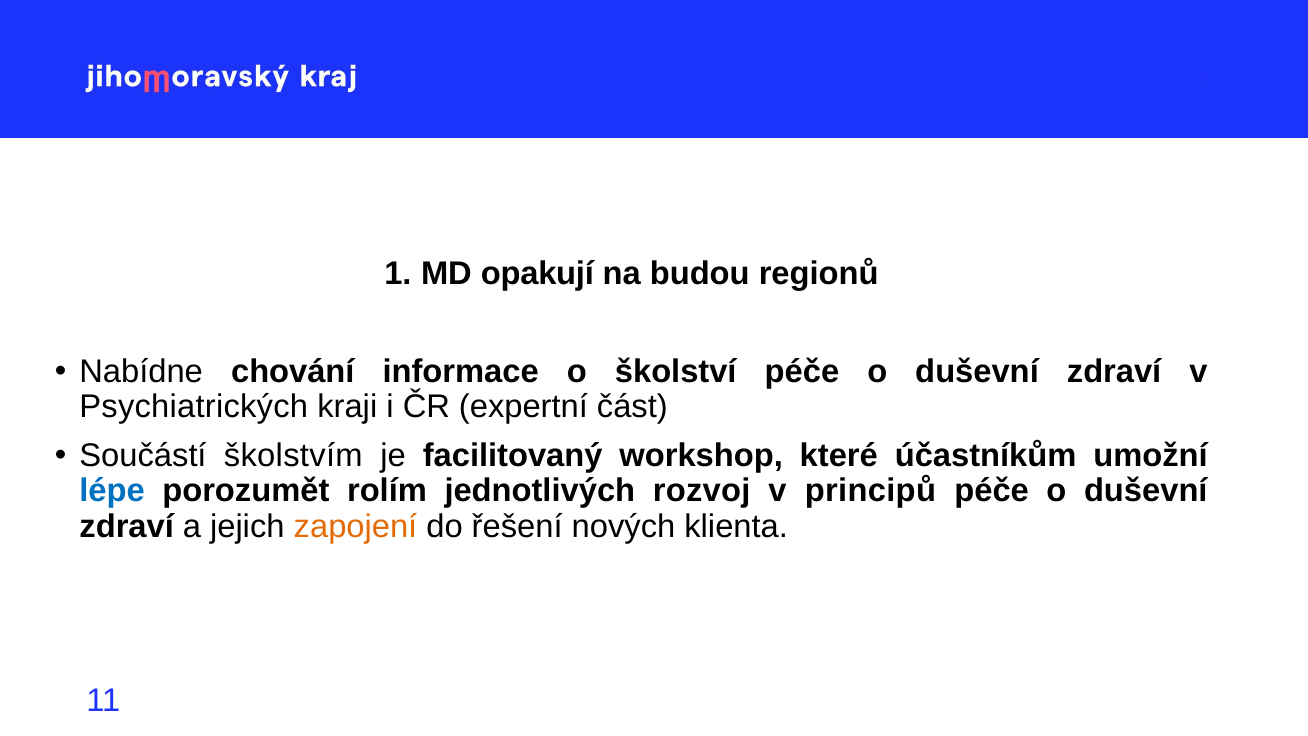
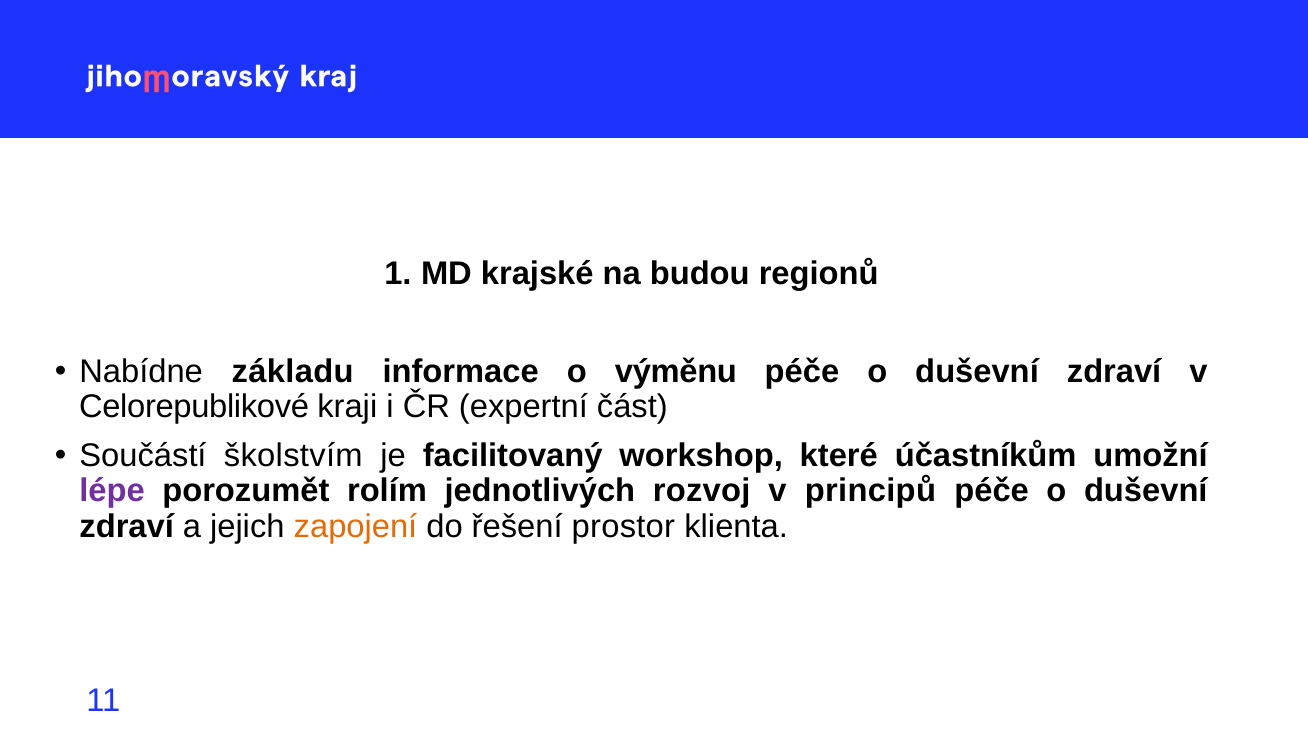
opakují: opakují -> krajské
chování: chování -> základu
školství: školství -> výměnu
Psychiatrických: Psychiatrických -> Celorepublikové
lépe colour: blue -> purple
nových: nových -> prostor
